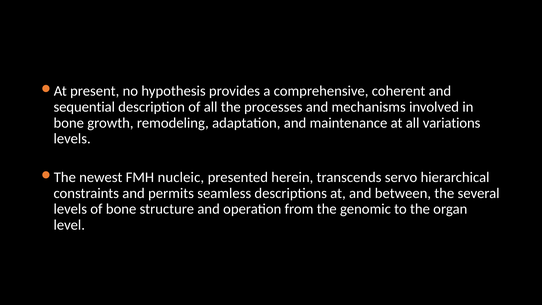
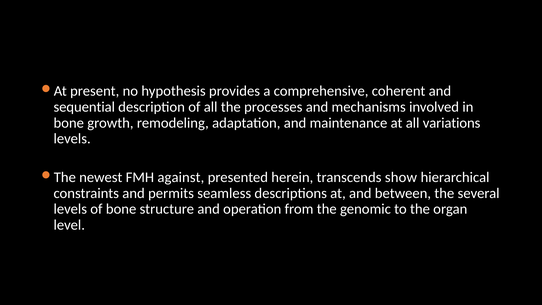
nucleic: nucleic -> against
servo: servo -> show
